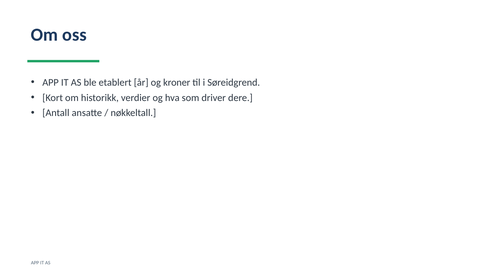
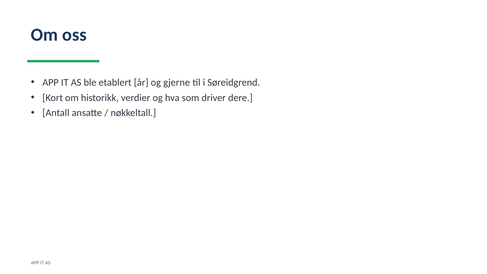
kroner: kroner -> gjerne
